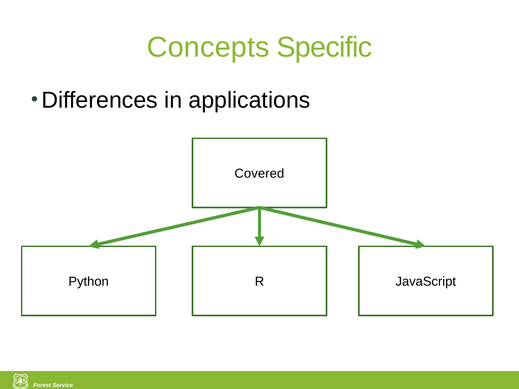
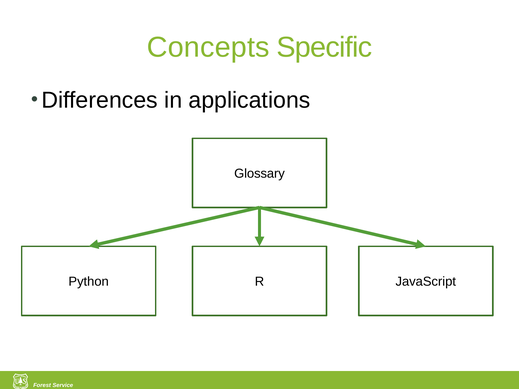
Covered: Covered -> Glossary
